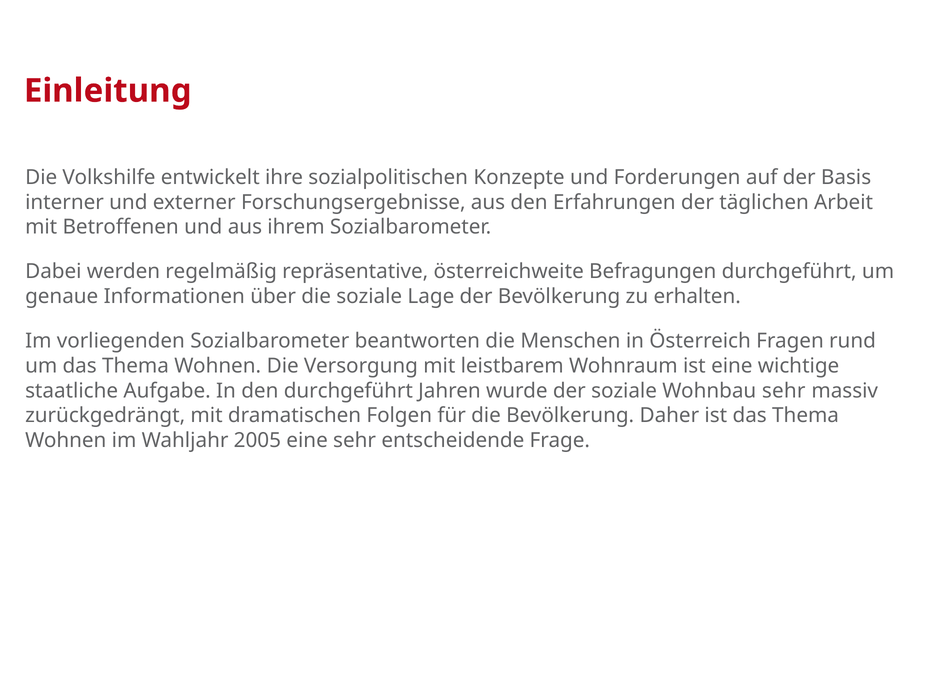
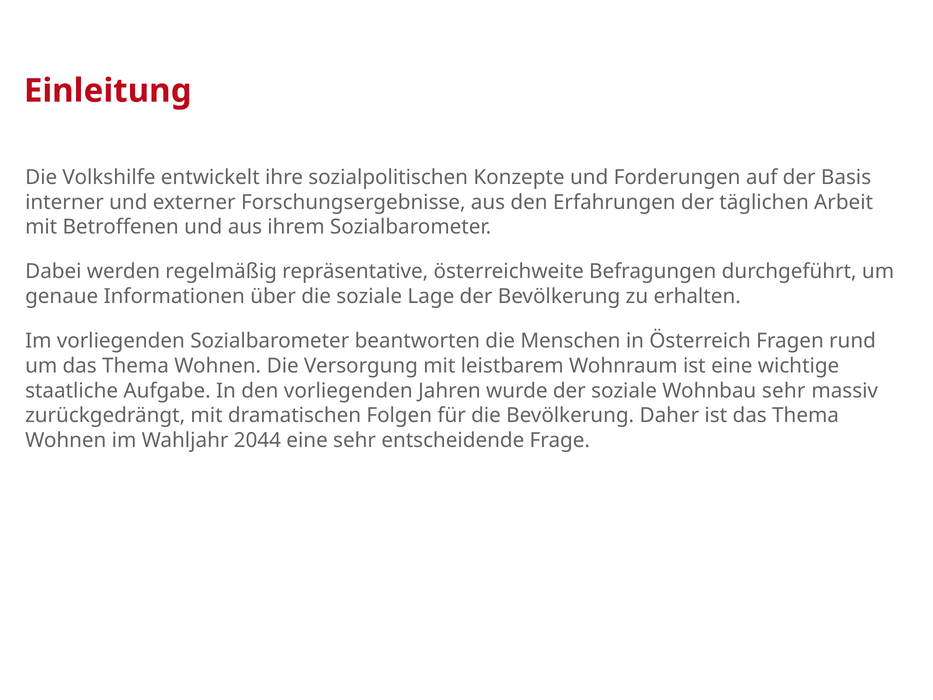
den durchgeführt: durchgeführt -> vorliegenden
2005: 2005 -> 2044
